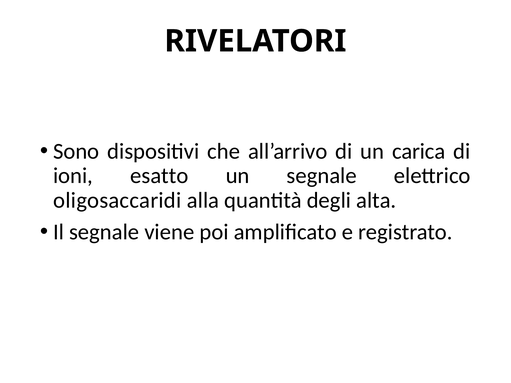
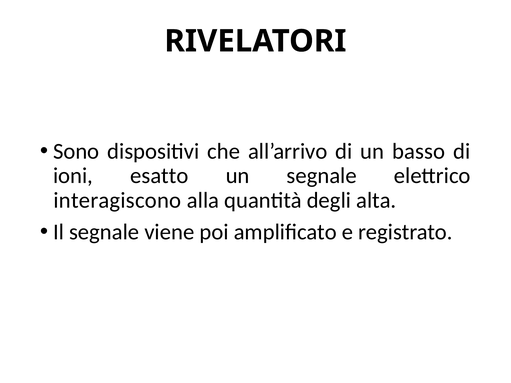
carica: carica -> basso
oligosaccaridi: oligosaccaridi -> interagiscono
